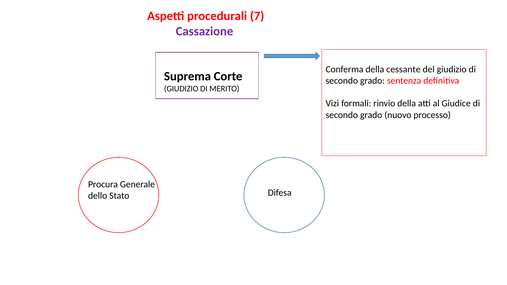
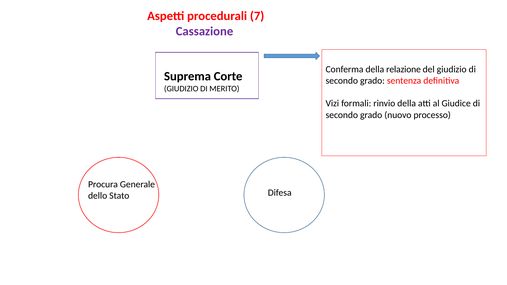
cessante: cessante -> relazione
